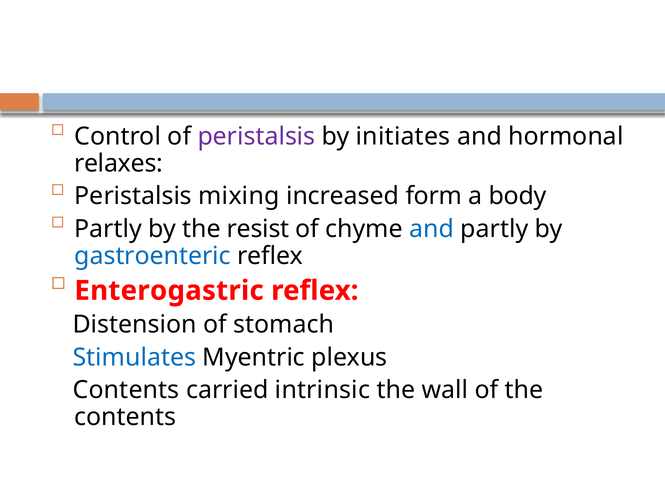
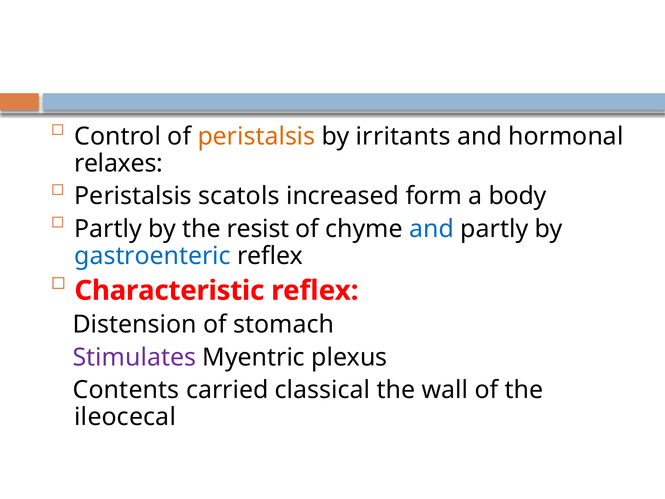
peristalsis at (256, 136) colour: purple -> orange
initiates: initiates -> irritants
mixing: mixing -> scatols
Enterogastric: Enterogastric -> Characteristic
Stimulates colour: blue -> purple
intrinsic: intrinsic -> classical
contents at (125, 417): contents -> ileocecal
